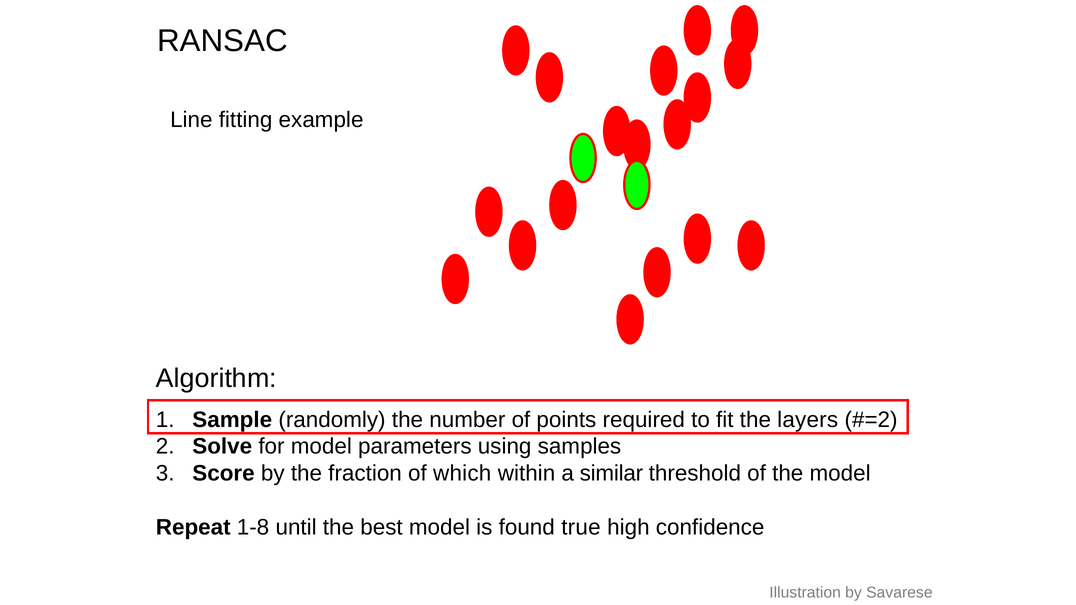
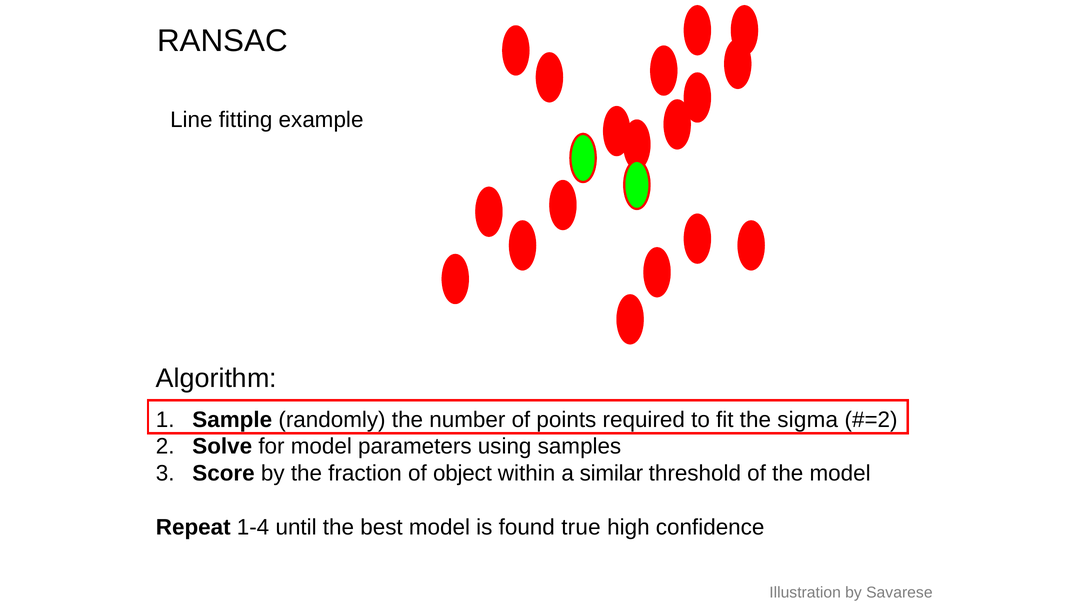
layers: layers -> sigma
which: which -> object
1-8: 1-8 -> 1-4
